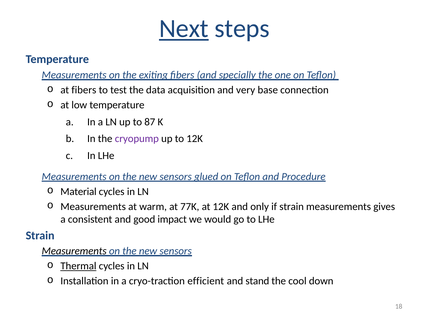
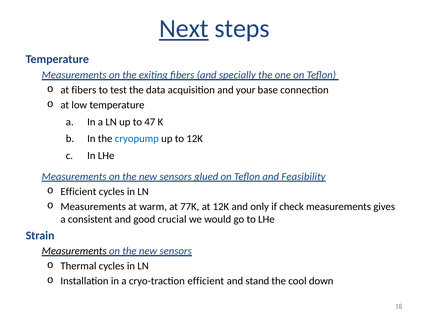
very: very -> your
87: 87 -> 47
cryopump colour: purple -> blue
Procedure: Procedure -> Feasibility
Material at (78, 192): Material -> Efficient
if strain: strain -> check
impact: impact -> crucial
Thermal underline: present -> none
